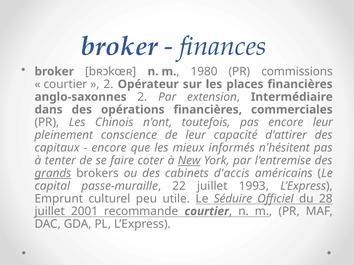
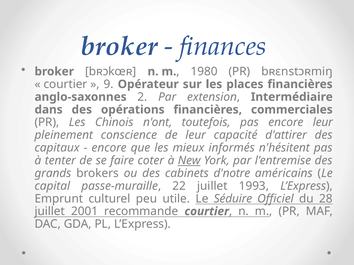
commissions: commissions -> bʀɛnstɔʀmiŋ
2 at (109, 84): 2 -> 9
grands underline: present -> none
d'accis: d'accis -> d'notre
